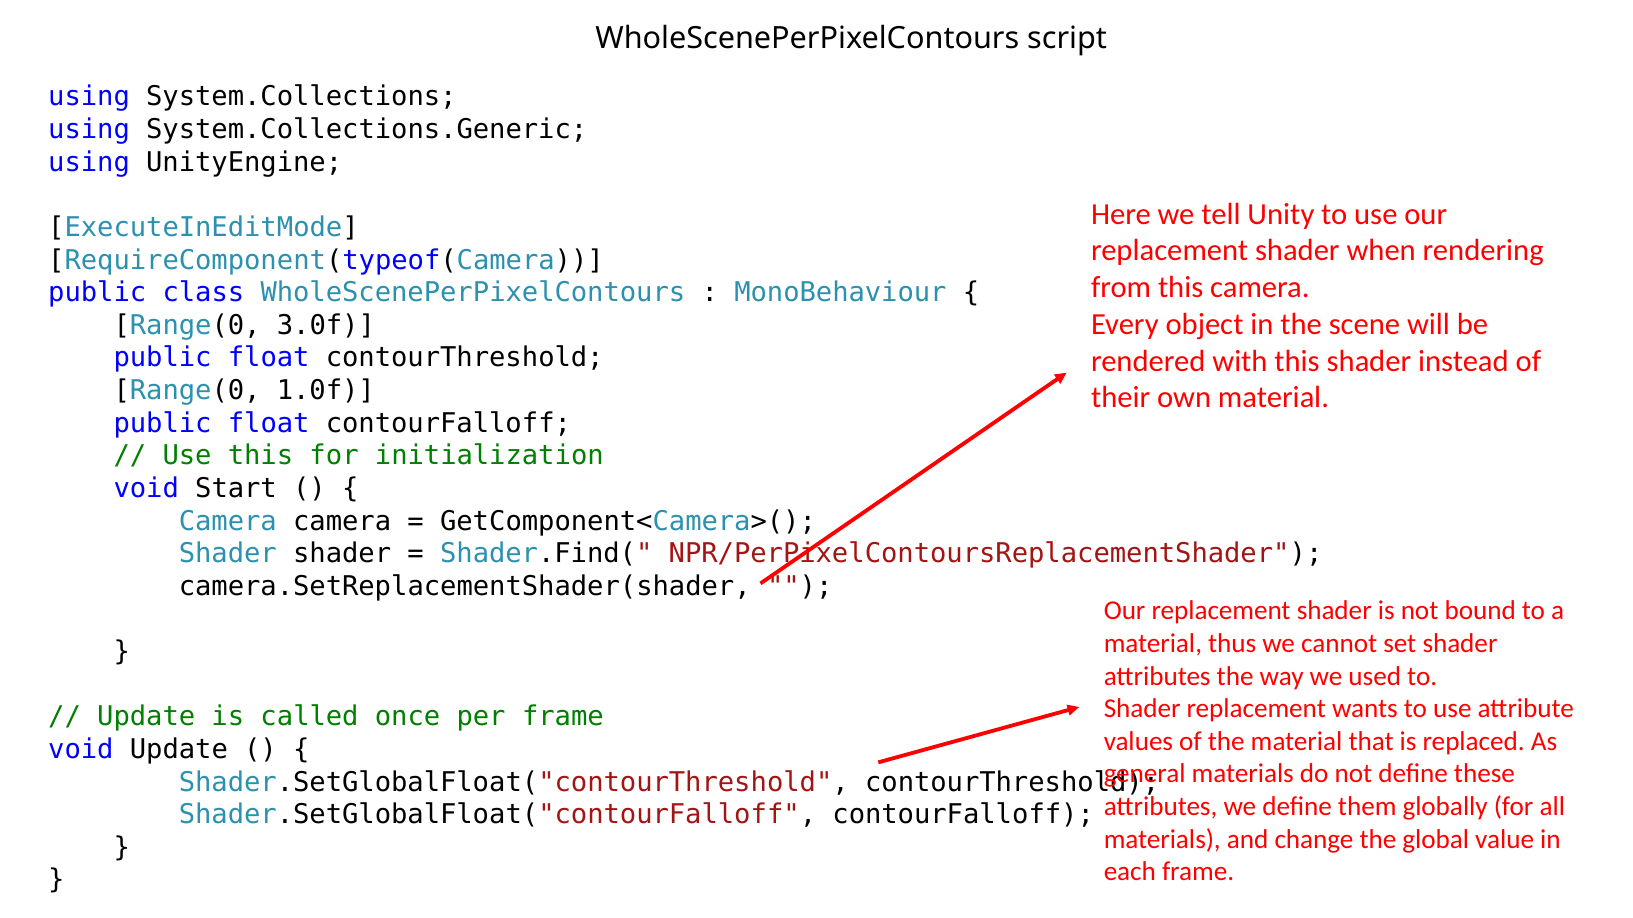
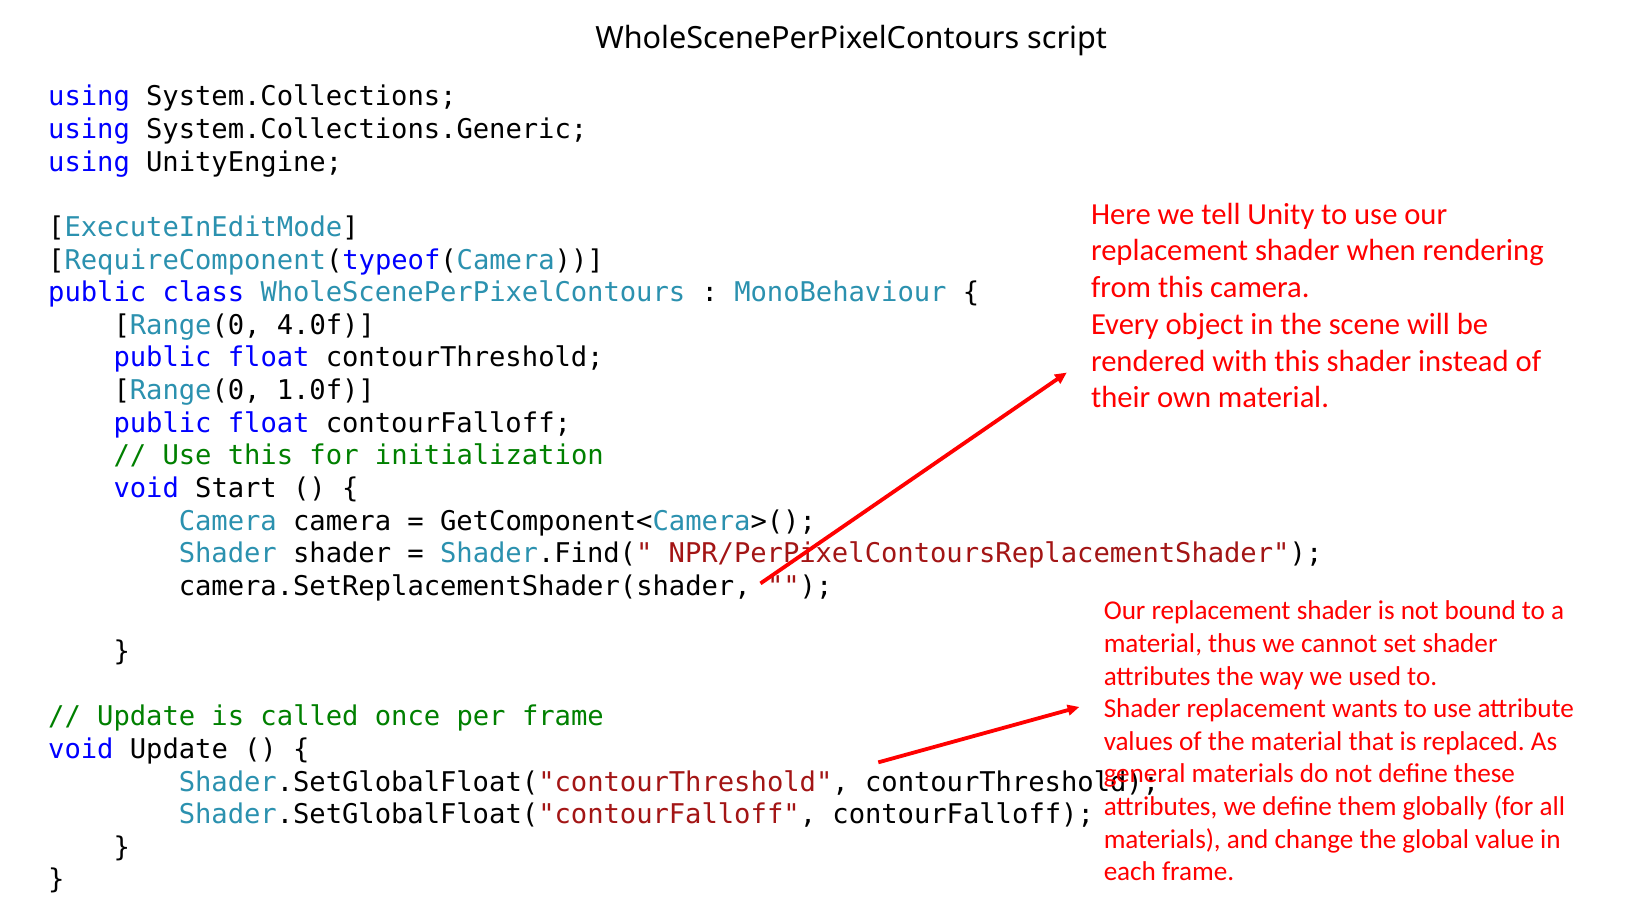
3.0f: 3.0f -> 4.0f
